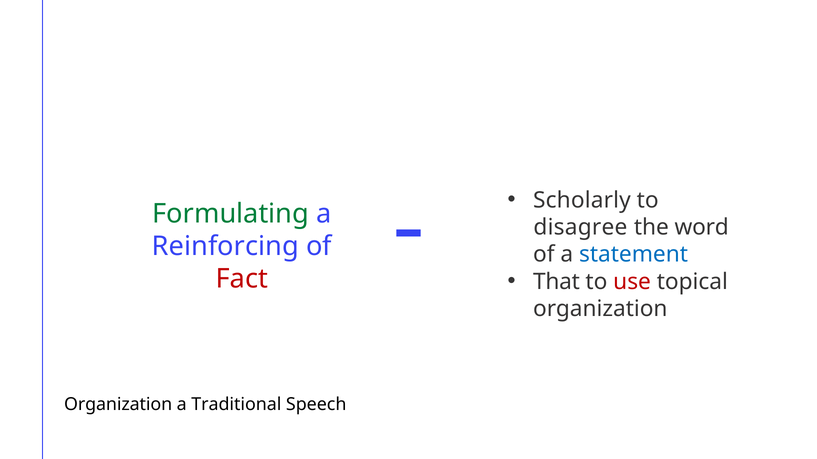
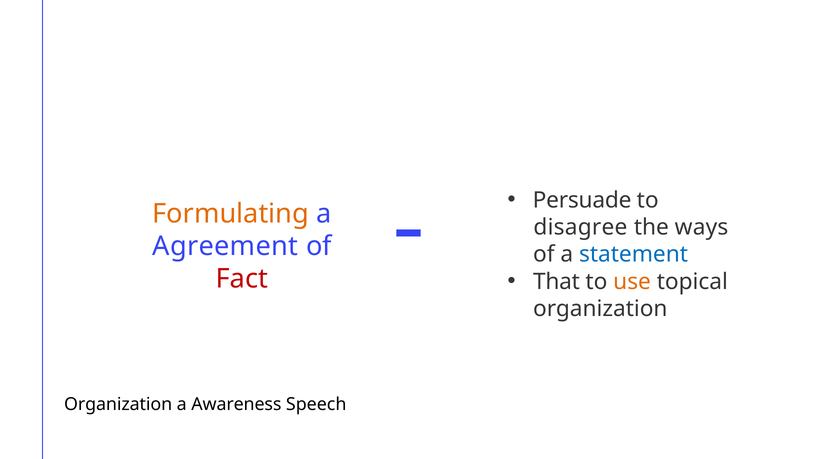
Scholarly: Scholarly -> Persuade
Formulating colour: green -> orange
word: word -> ways
Reinforcing: Reinforcing -> Agreement
use colour: red -> orange
Traditional: Traditional -> Awareness
